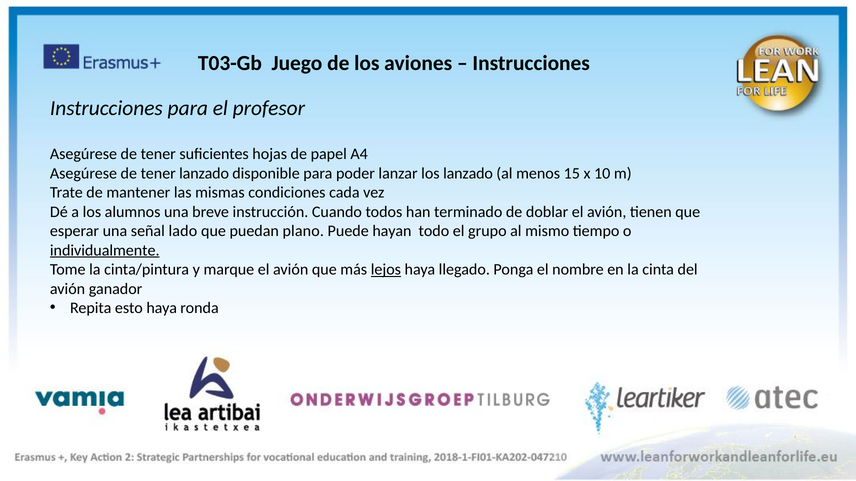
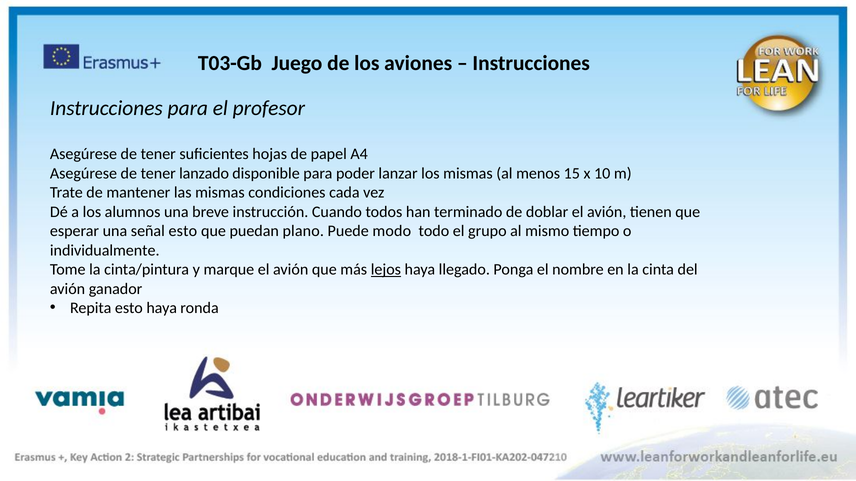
los lanzado: lanzado -> mismas
señal lado: lado -> esto
hayan: hayan -> modo
individualmente underline: present -> none
